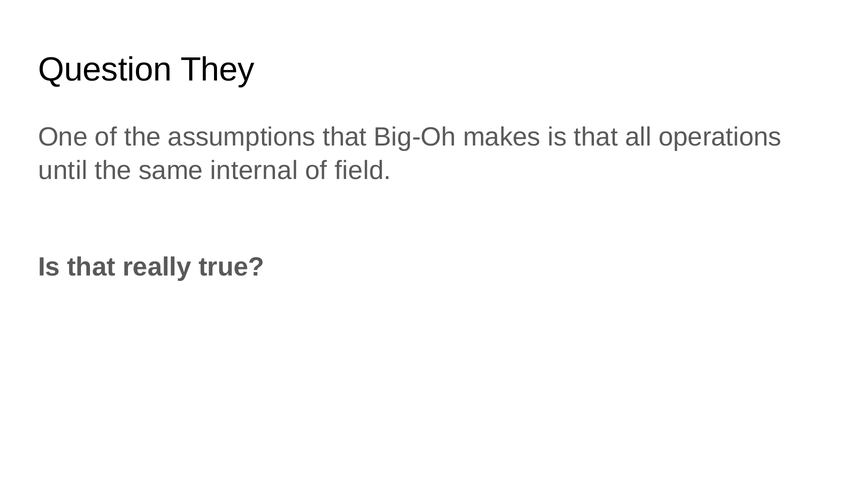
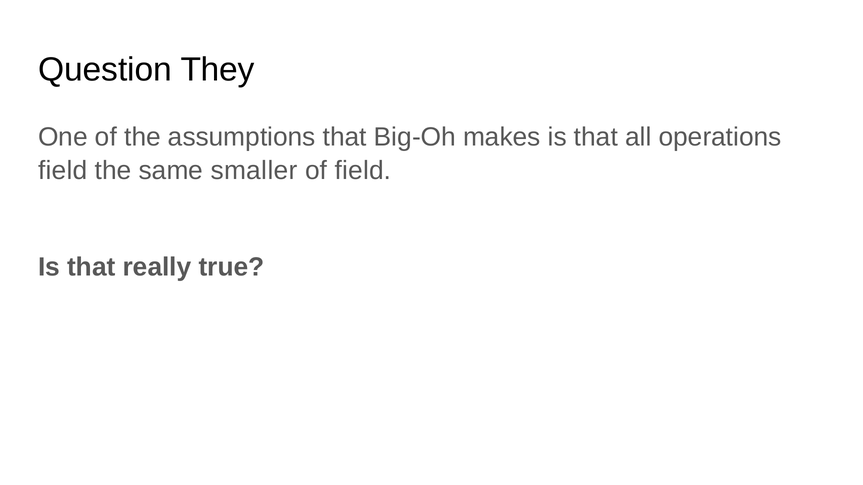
until at (63, 171): until -> field
internal: internal -> smaller
